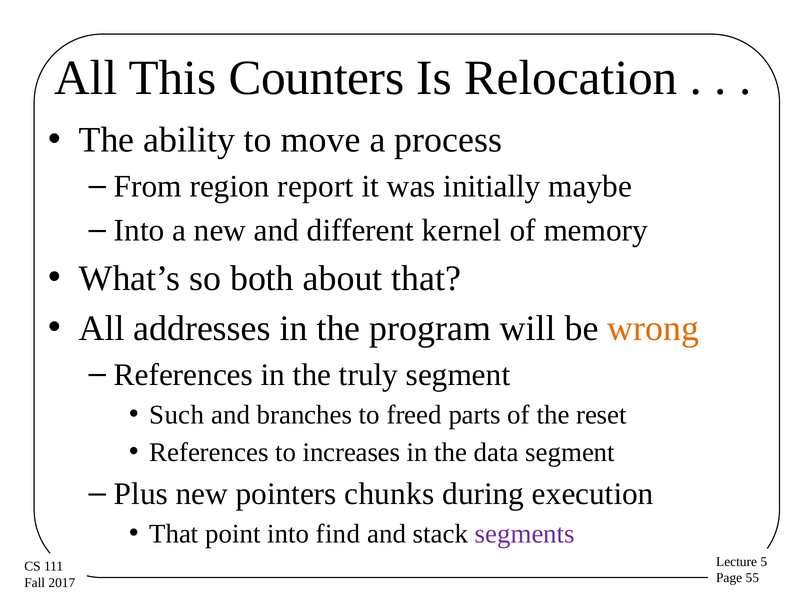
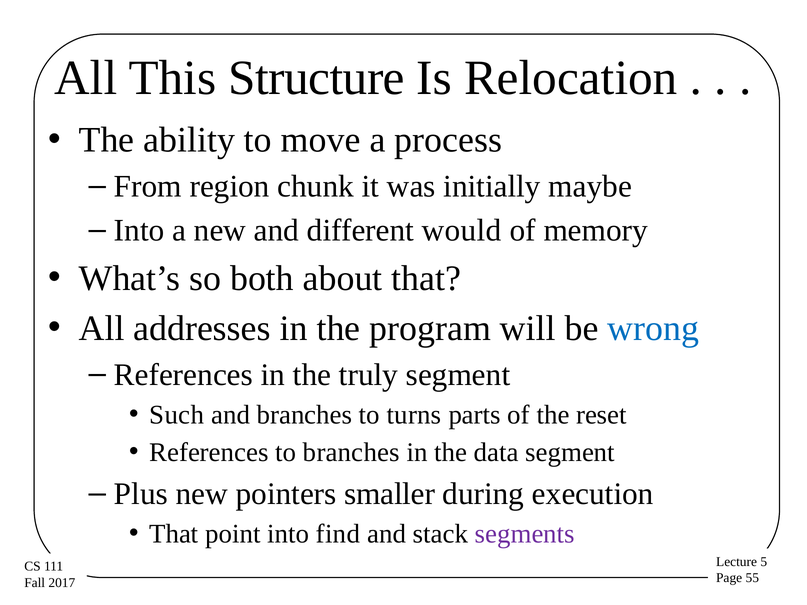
Counters: Counters -> Structure
report: report -> chunk
kernel: kernel -> would
wrong colour: orange -> blue
freed: freed -> turns
to increases: increases -> branches
chunks: chunks -> smaller
